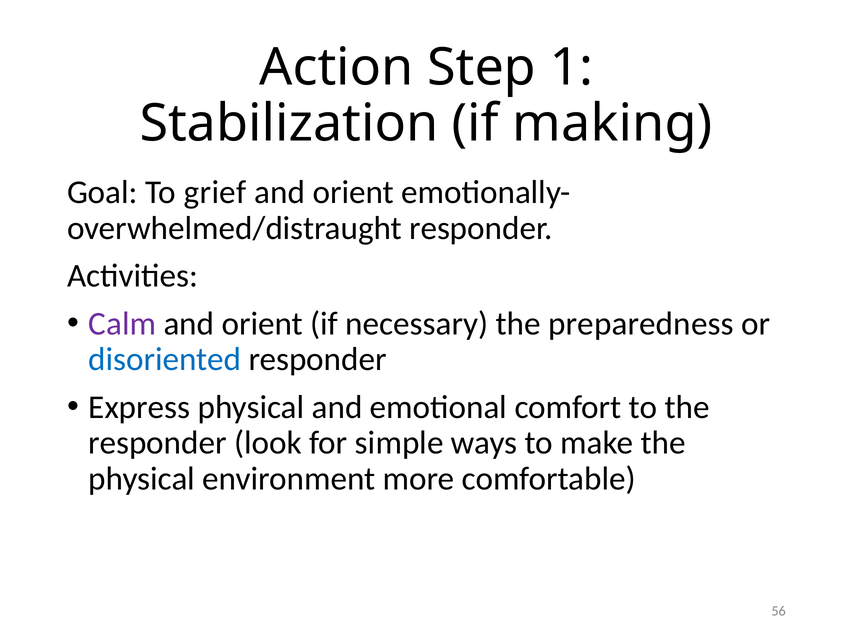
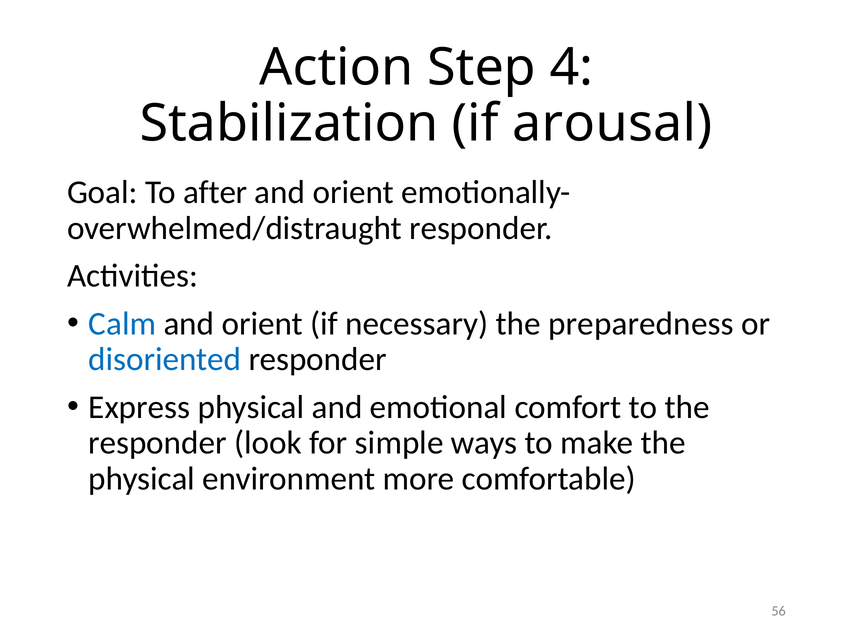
1: 1 -> 4
making: making -> arousal
grief: grief -> after
Calm colour: purple -> blue
